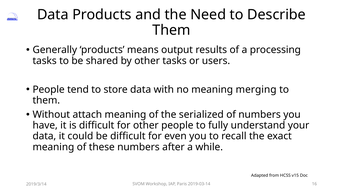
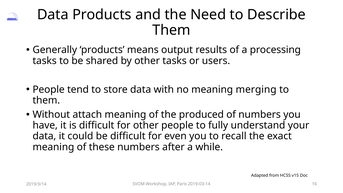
serialized: serialized -> produced
